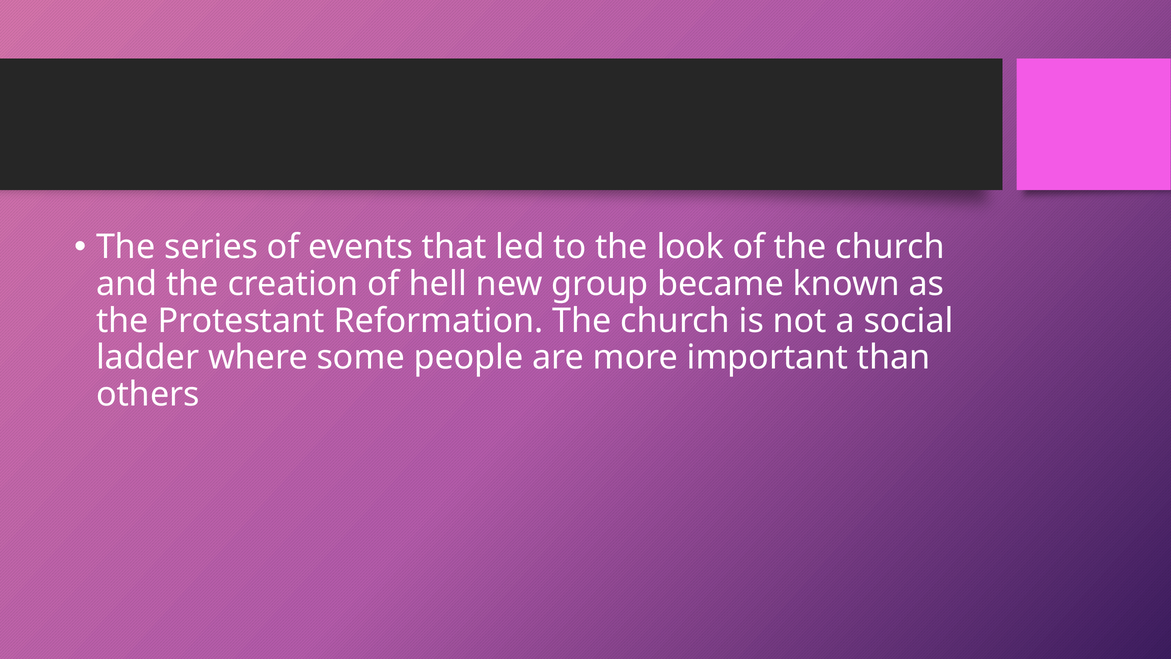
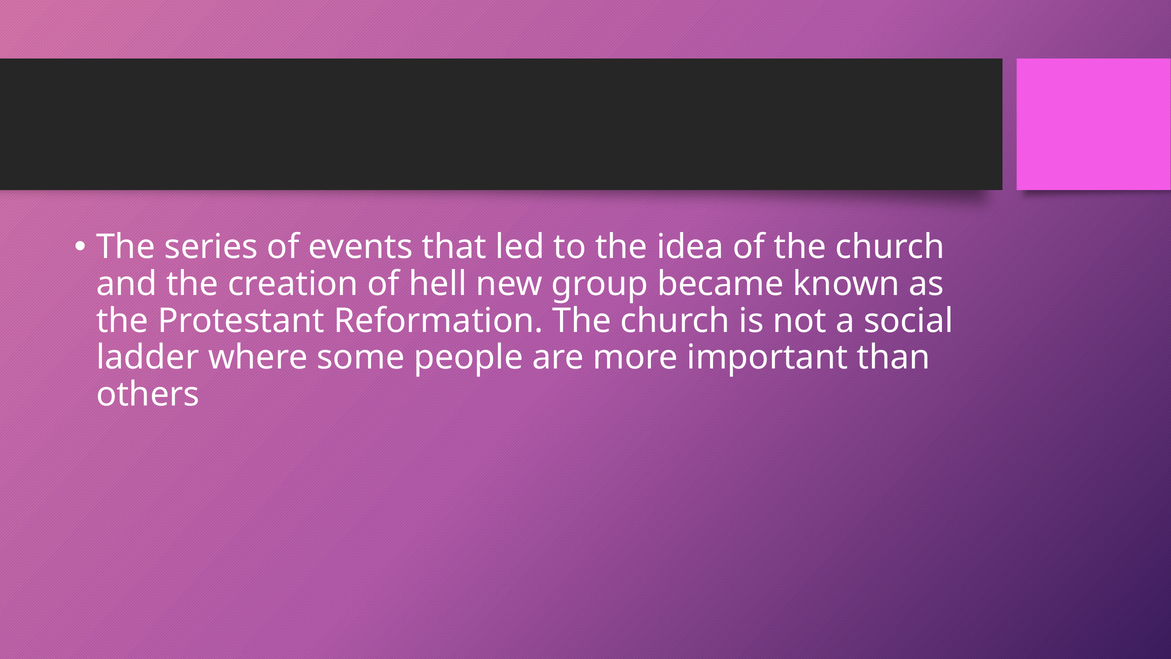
look: look -> idea
